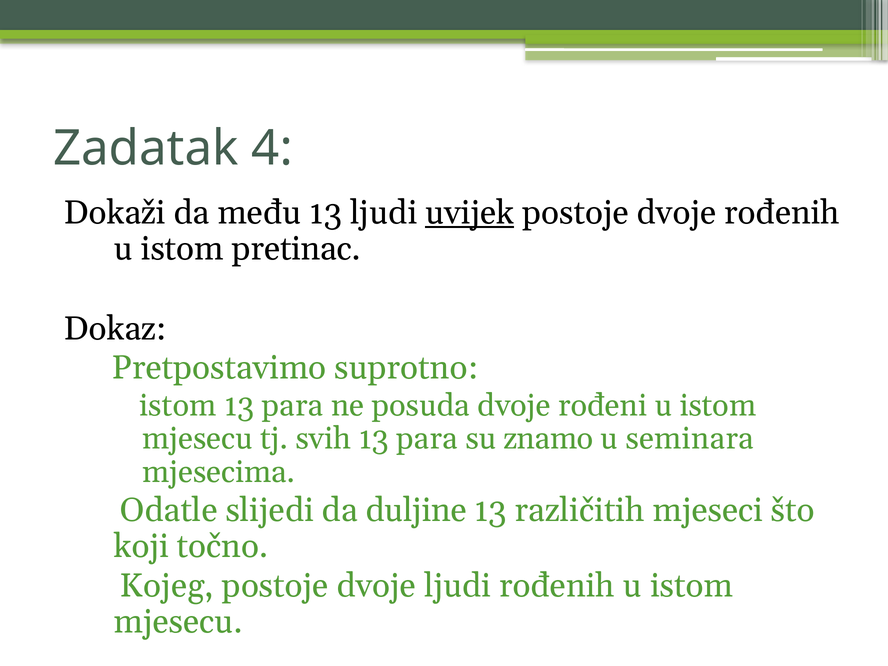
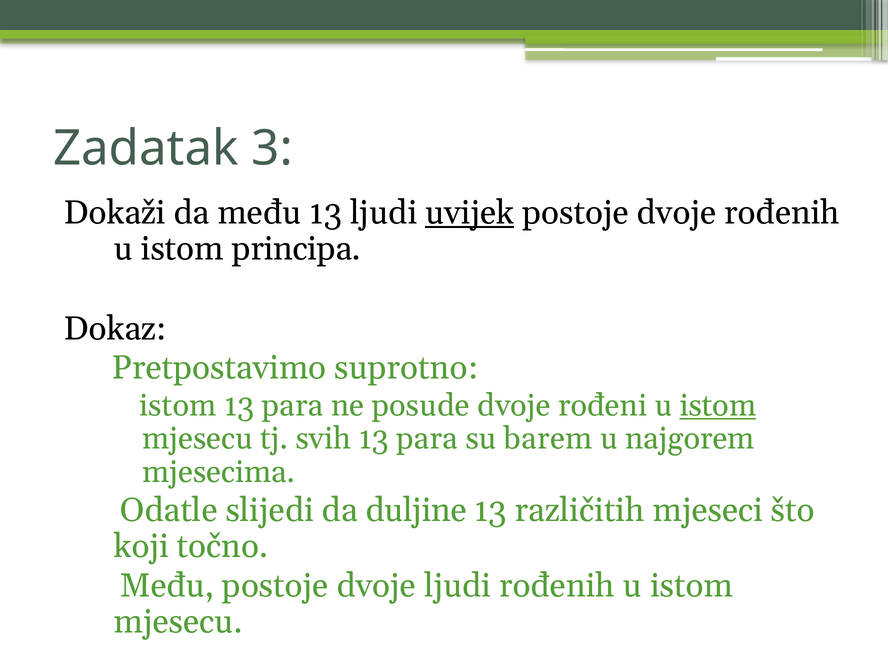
4: 4 -> 3
pretinac: pretinac -> principa
posuda: posuda -> posude
istom at (718, 406) underline: none -> present
znamo: znamo -> barem
seminara: seminara -> najgorem
Kojeg at (167, 586): Kojeg -> Među
